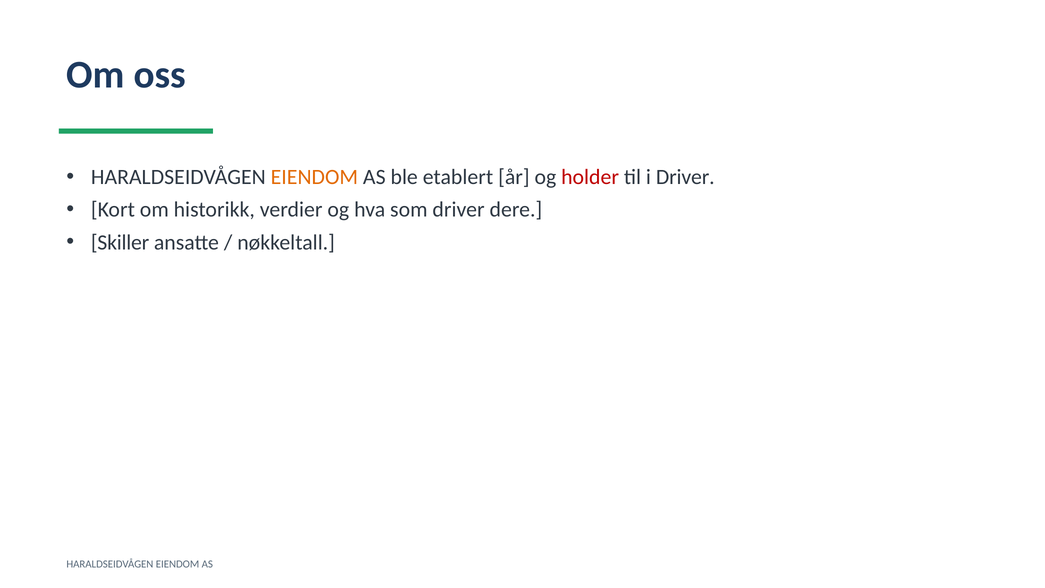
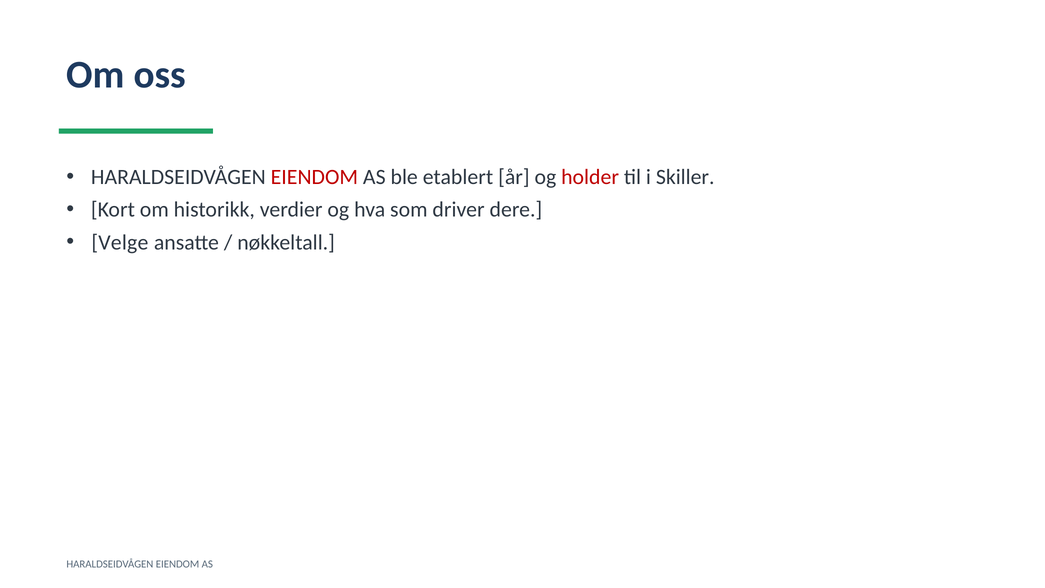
EIENDOM at (314, 177) colour: orange -> red
i Driver: Driver -> Skiller
Skiller: Skiller -> Velge
